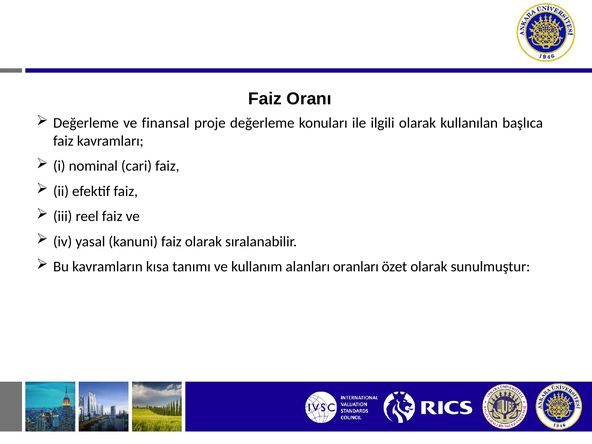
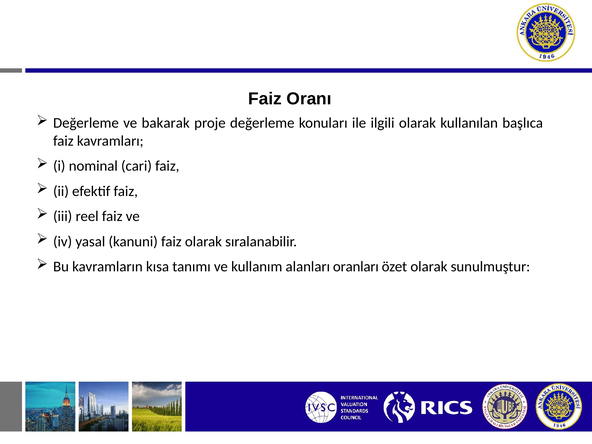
finansal: finansal -> bakarak
